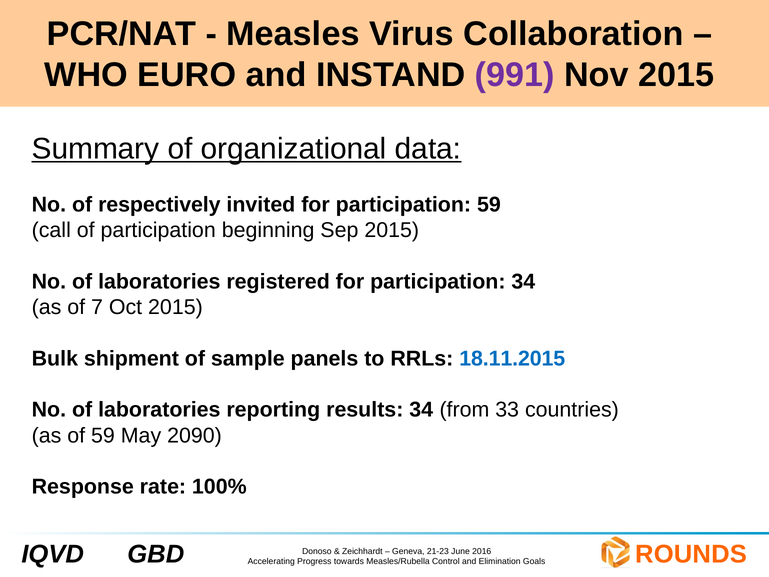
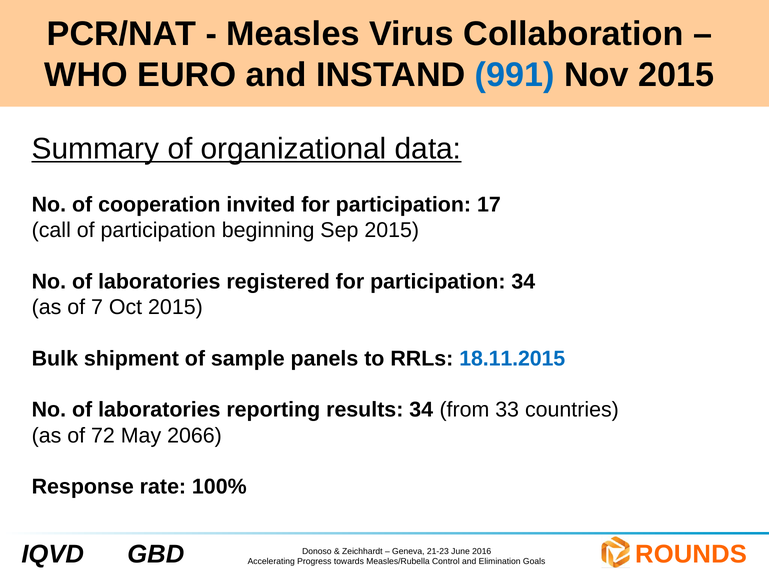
991 colour: purple -> blue
respectively: respectively -> cooperation
participation 59: 59 -> 17
of 59: 59 -> 72
2090: 2090 -> 2066
